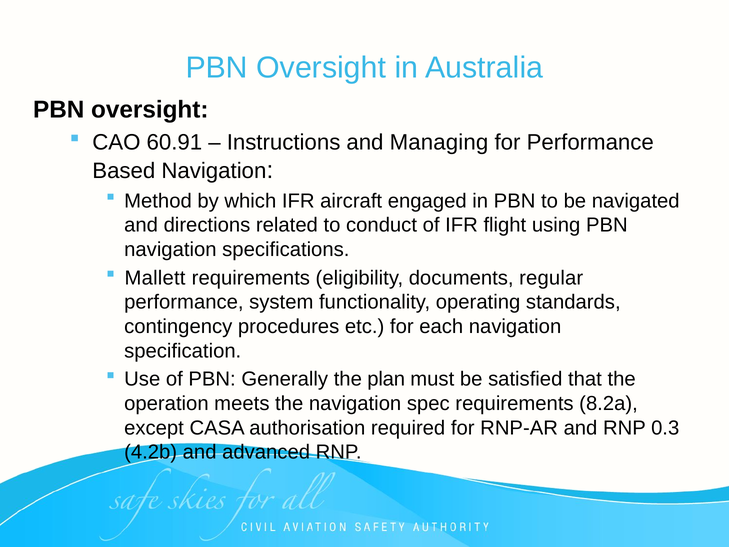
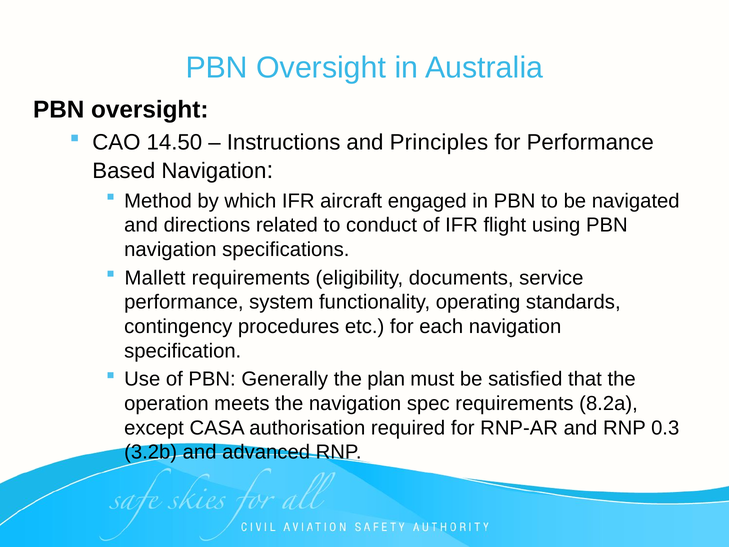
60.91: 60.91 -> 14.50
Managing: Managing -> Principles
regular: regular -> service
4.2b: 4.2b -> 3.2b
